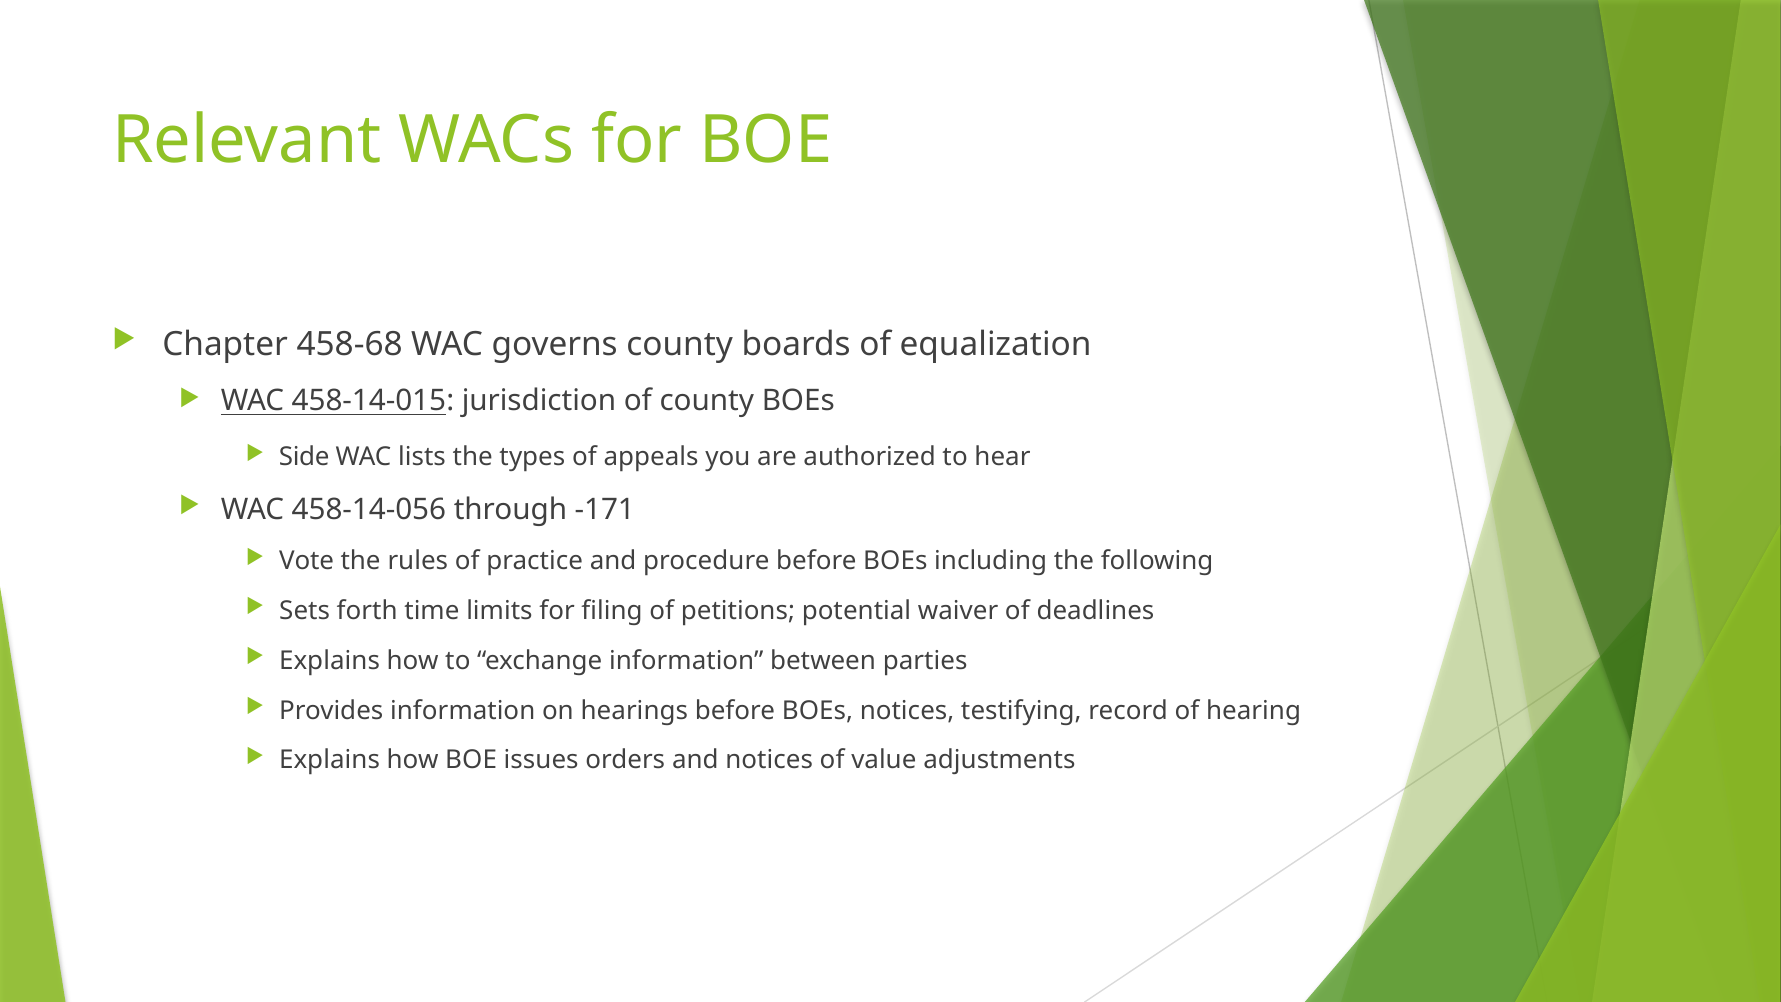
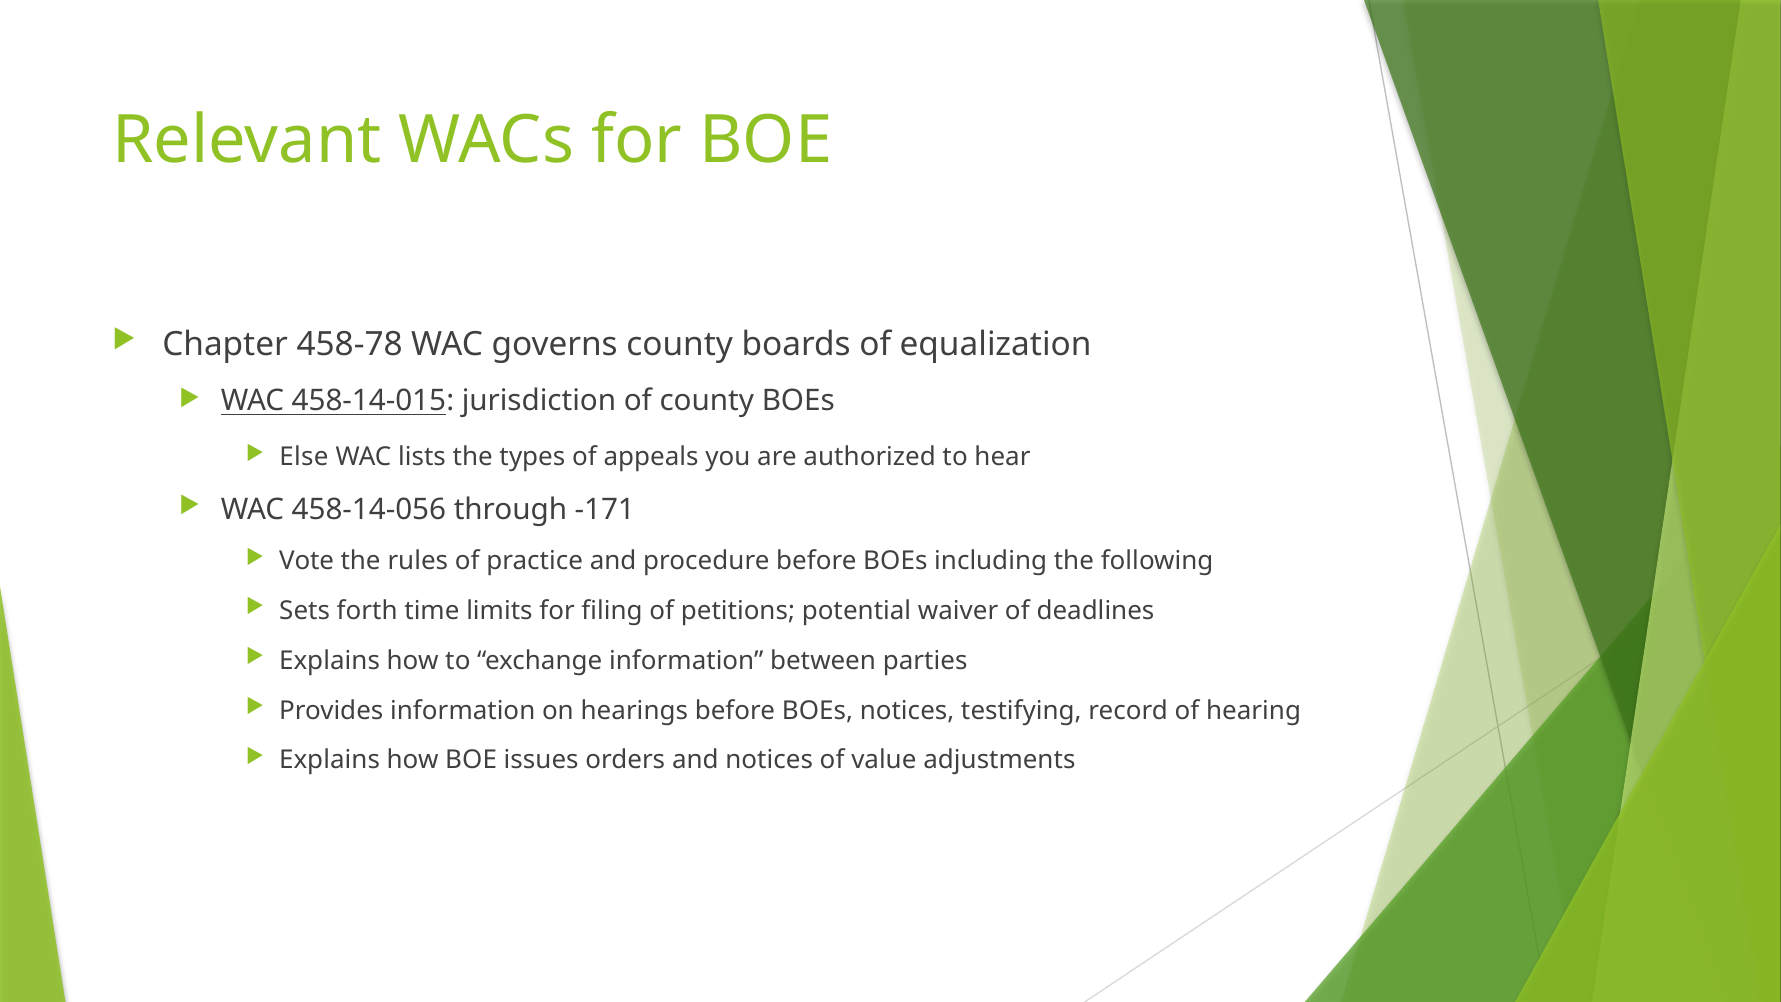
458-68: 458-68 -> 458-78
Side: Side -> Else
